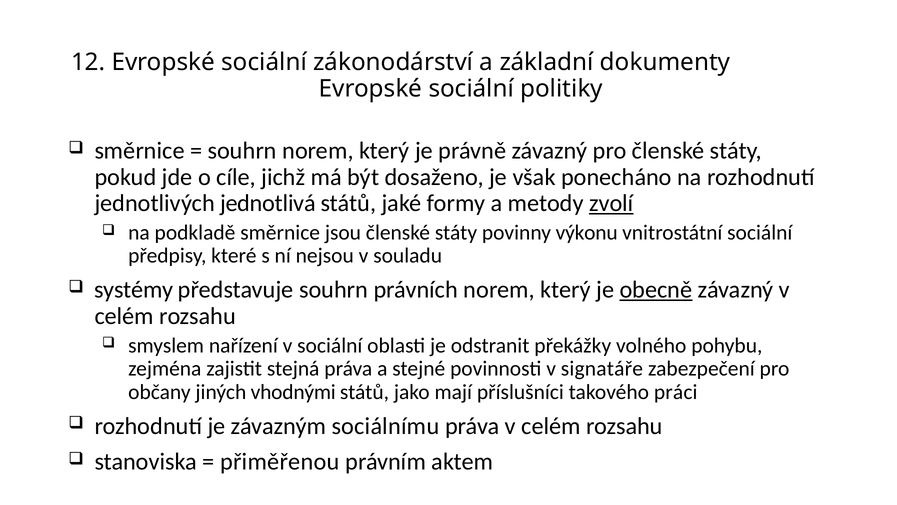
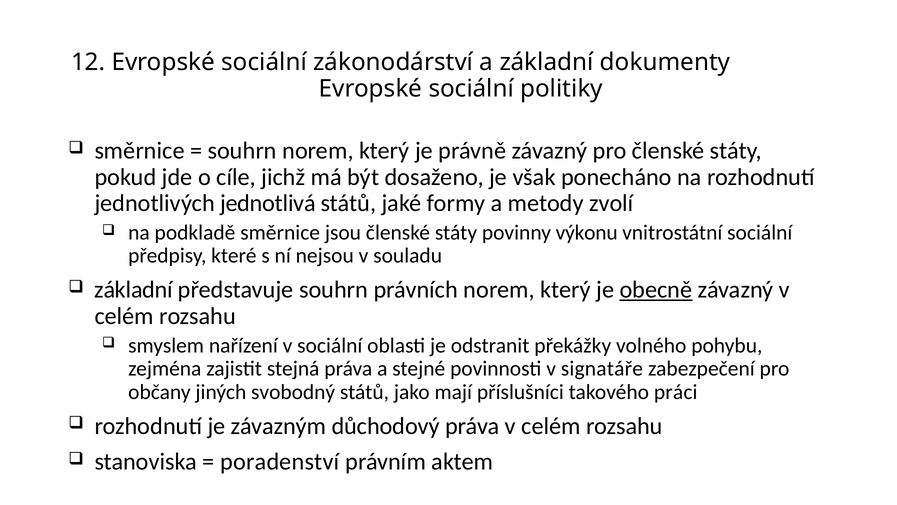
zvolí underline: present -> none
systémy at (134, 290): systémy -> základní
vhodnými: vhodnými -> svobodný
sociálnímu: sociálnímu -> důchodový
přiměřenou: přiměřenou -> poradenství
